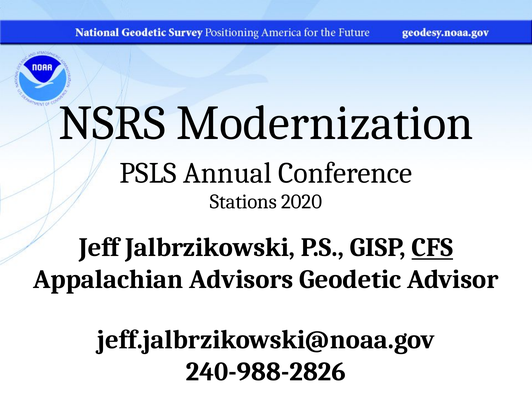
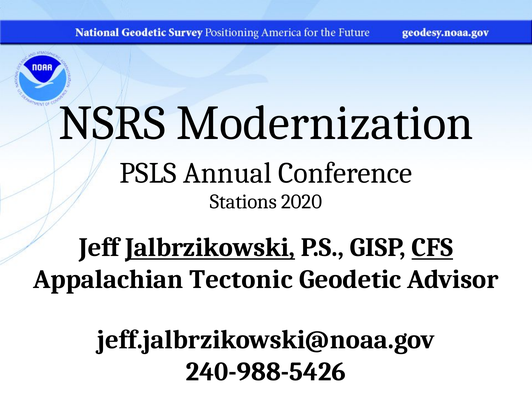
Jalbrzikowski underline: none -> present
Advisors: Advisors -> Tectonic
240-988-2826: 240-988-2826 -> 240-988-5426
